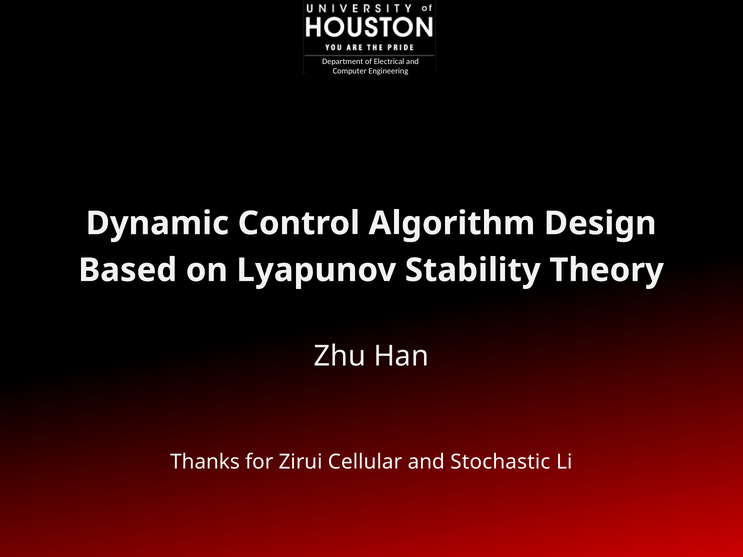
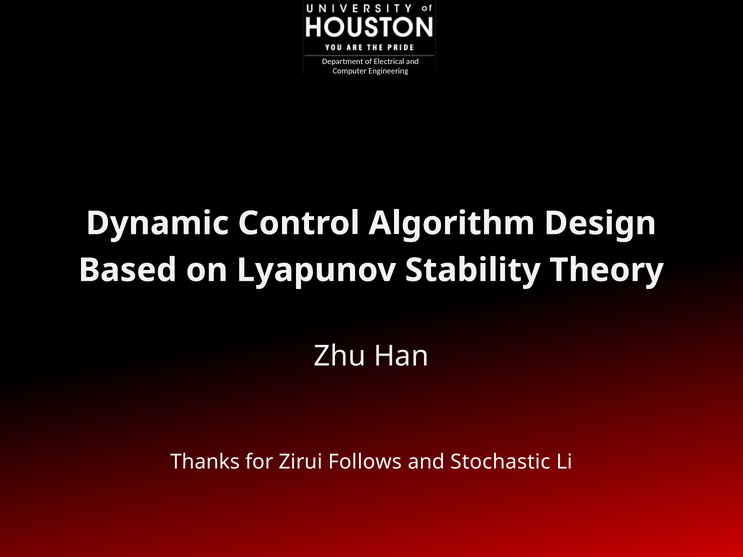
Cellular: Cellular -> Follows
